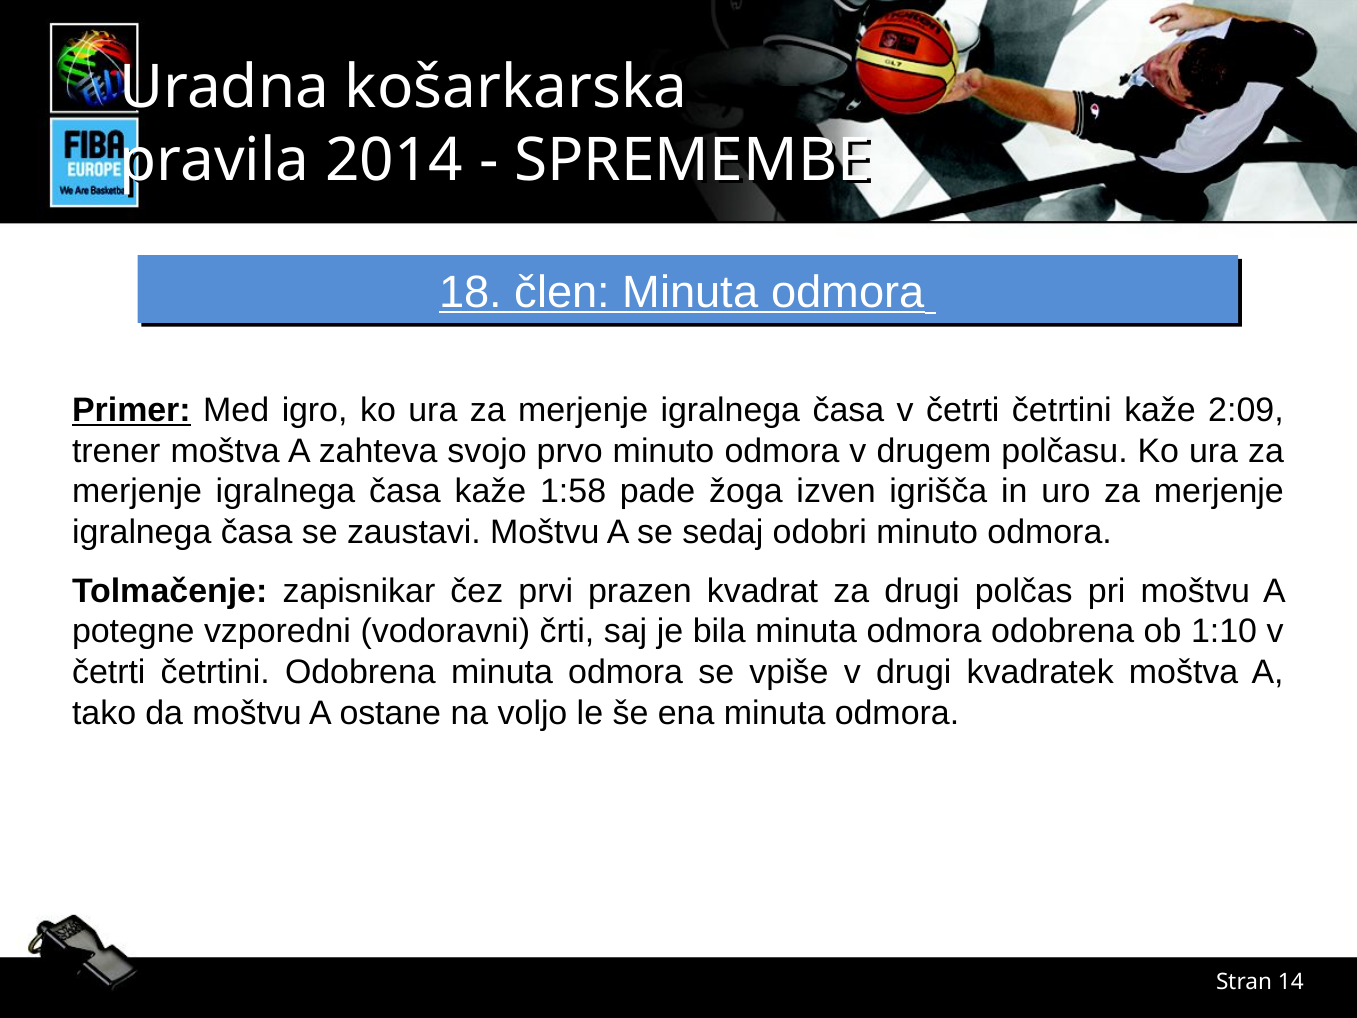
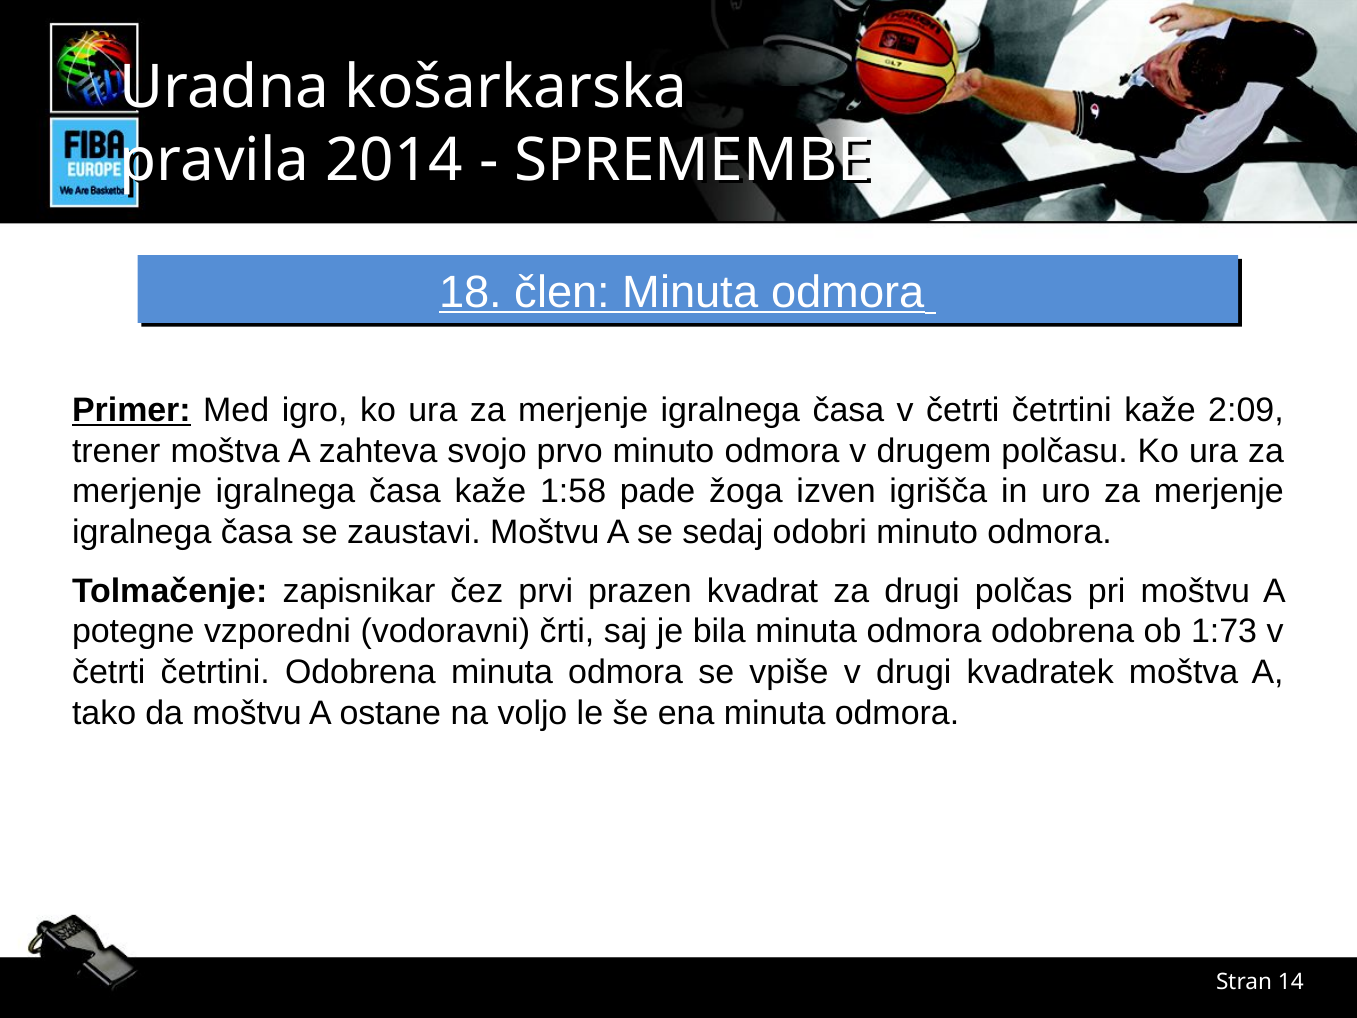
1:10: 1:10 -> 1:73
